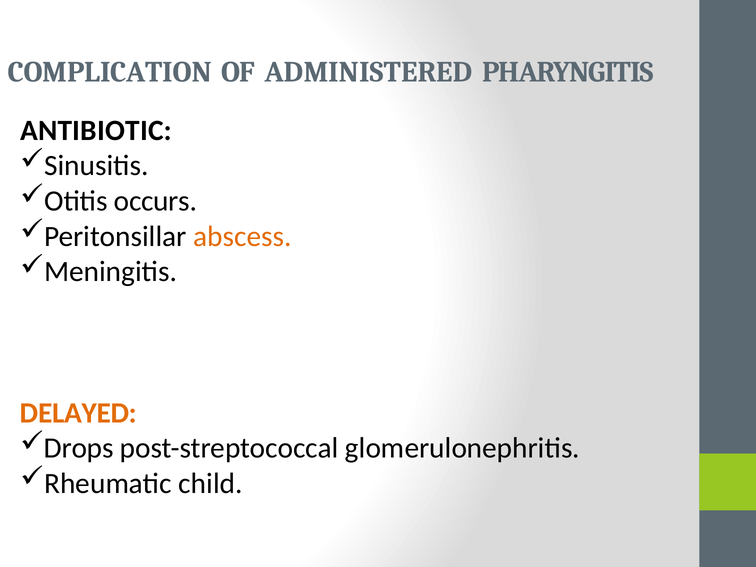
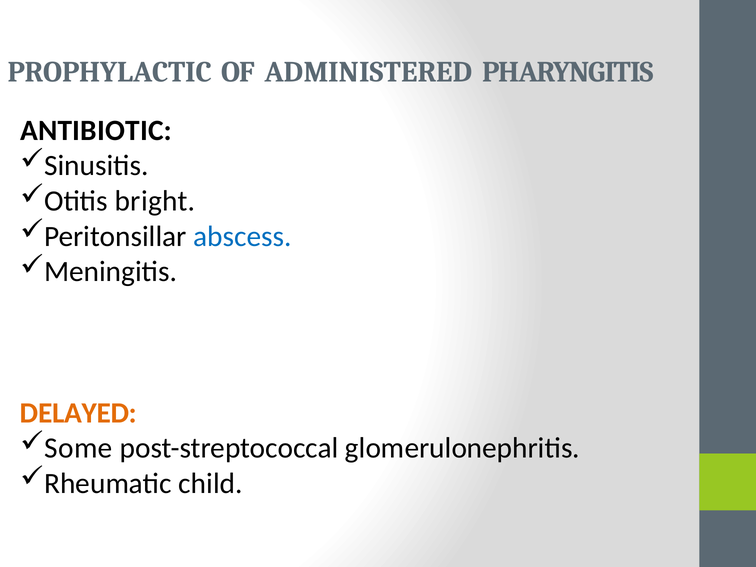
COMPLICATION: COMPLICATION -> PROPHYLACTIC
occurs: occurs -> bright
abscess colour: orange -> blue
Drops: Drops -> Some
